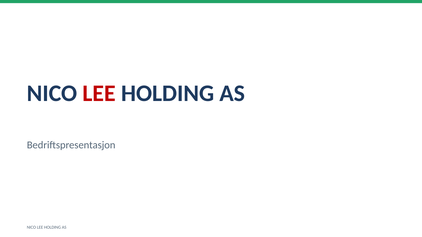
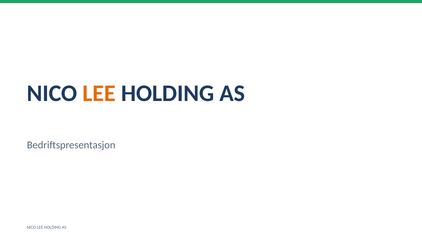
LEE at (99, 94) colour: red -> orange
